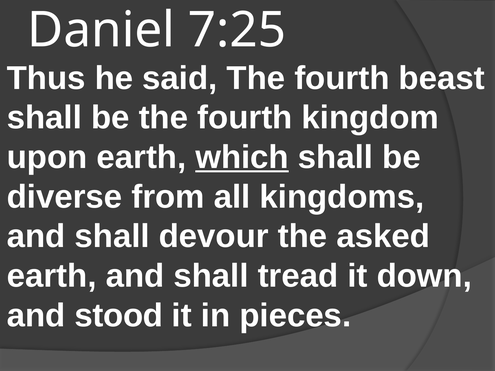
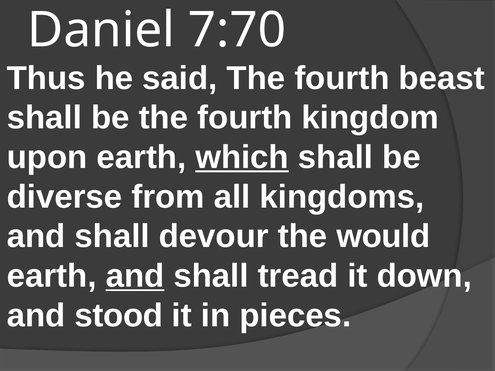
7:25: 7:25 -> 7:70
asked: asked -> would
and at (135, 276) underline: none -> present
